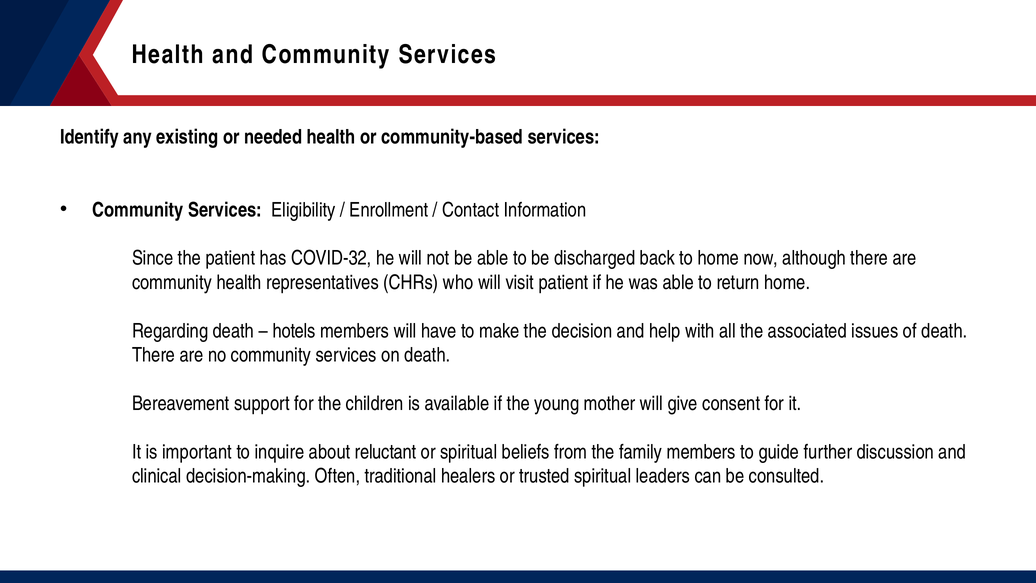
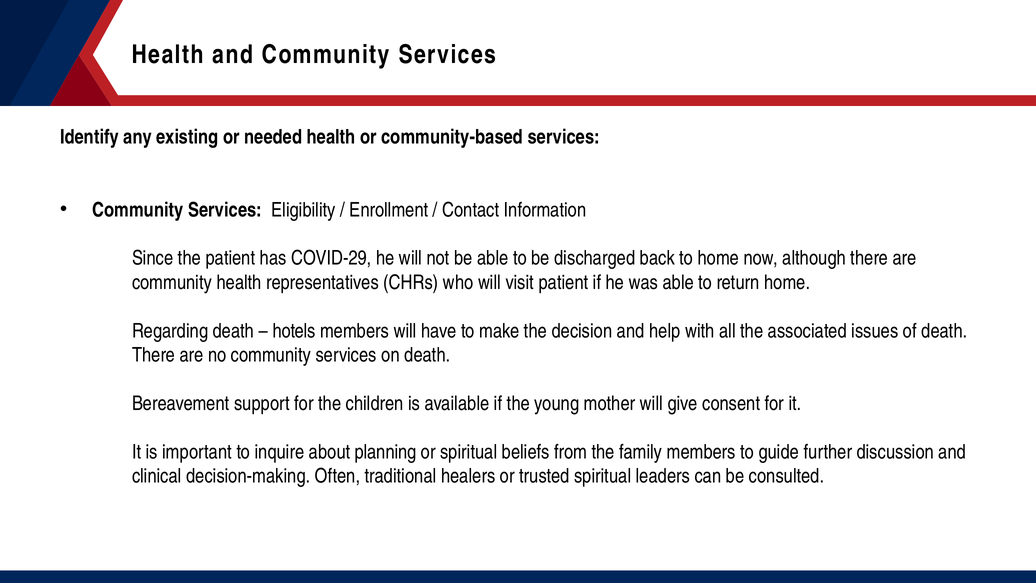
COVID-32: COVID-32 -> COVID-29
reluctant: reluctant -> planning
